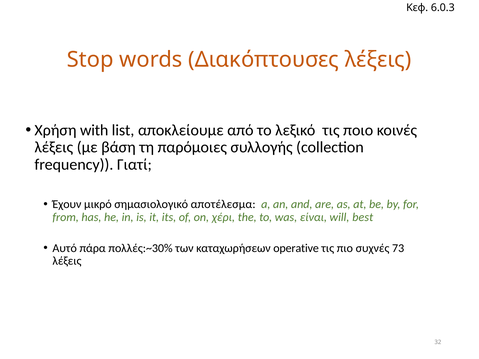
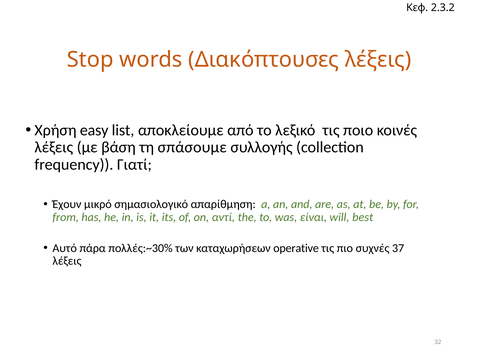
6.0.3: 6.0.3 -> 2.3.2
with: with -> easy
παρόμοιες: παρόμοιες -> σπάσουμε
αποτέλεσμα: αποτέλεσμα -> απαρίθμηση
χέρι: χέρι -> αντί
73: 73 -> 37
